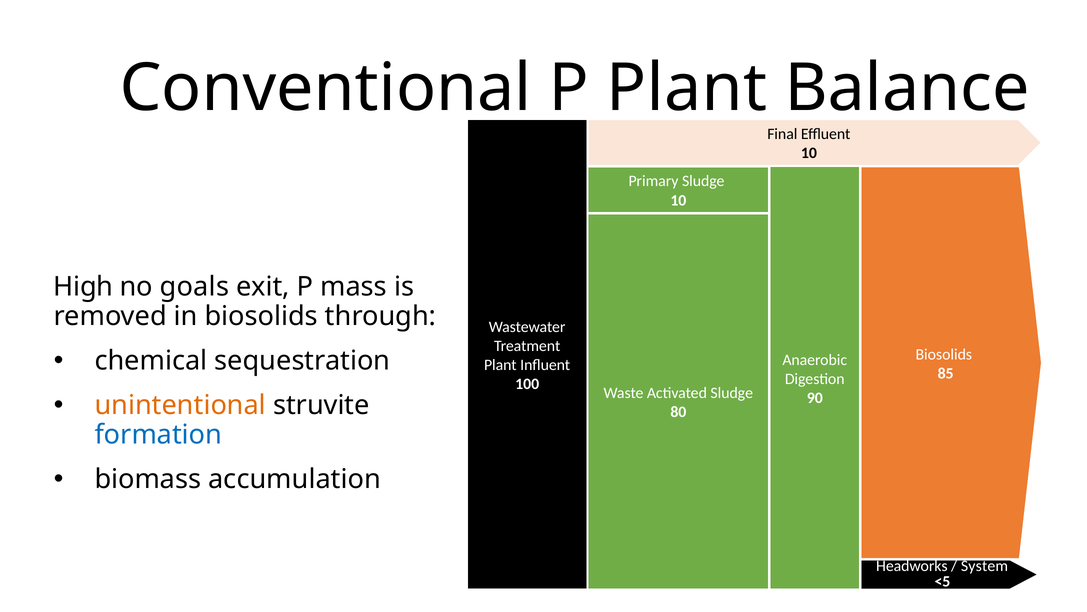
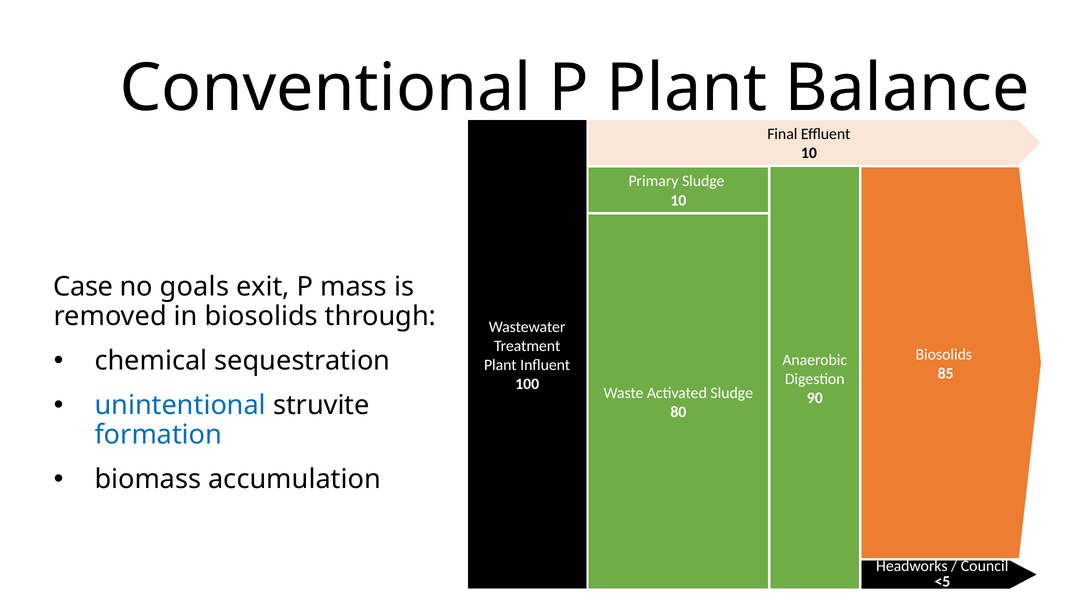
High: High -> Case
unintentional colour: orange -> blue
System: System -> Council
